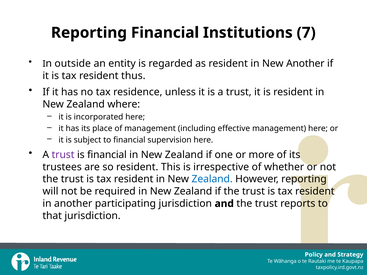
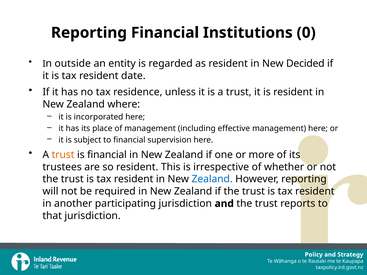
7: 7 -> 0
New Another: Another -> Decided
thus: thus -> date
trust at (63, 155) colour: purple -> orange
